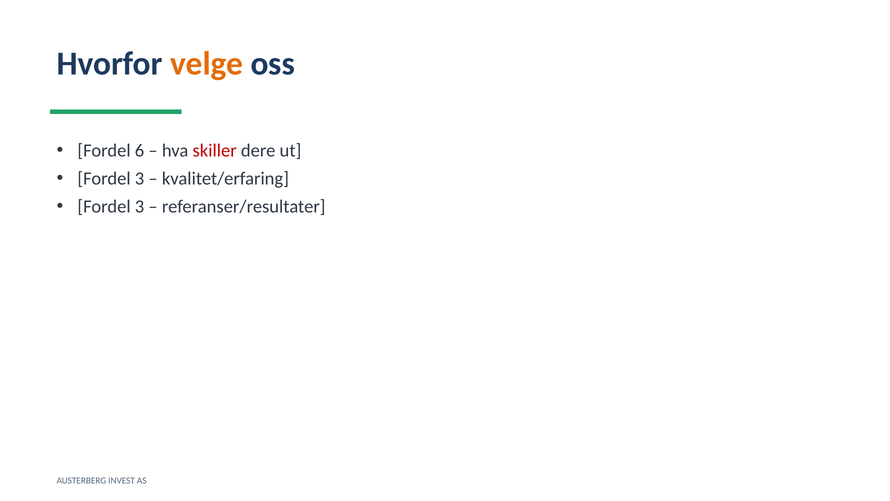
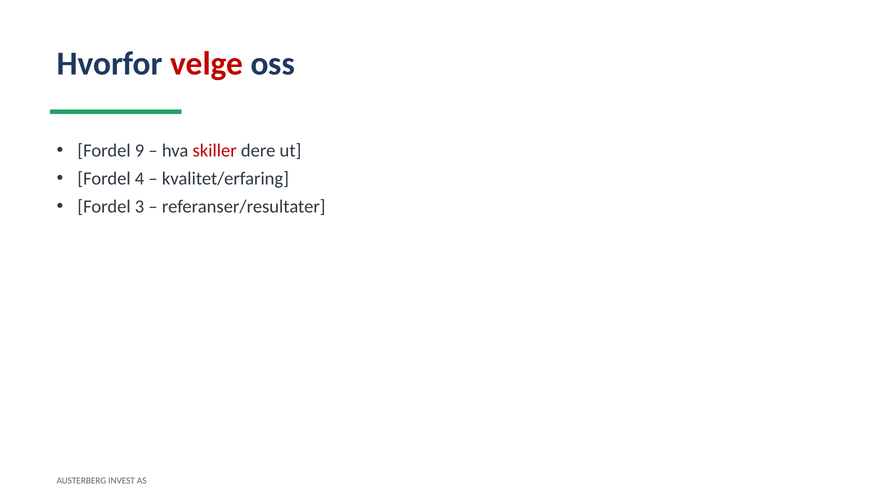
velge colour: orange -> red
6: 6 -> 9
3 at (140, 179): 3 -> 4
